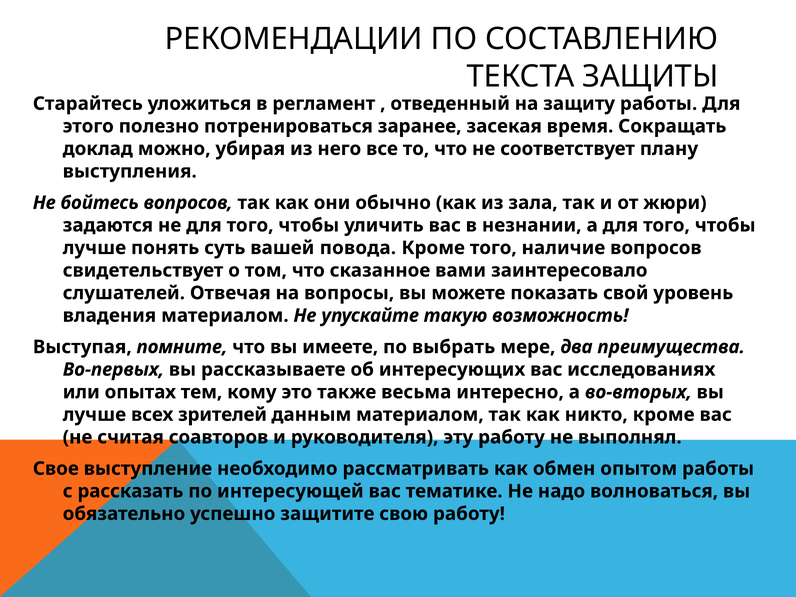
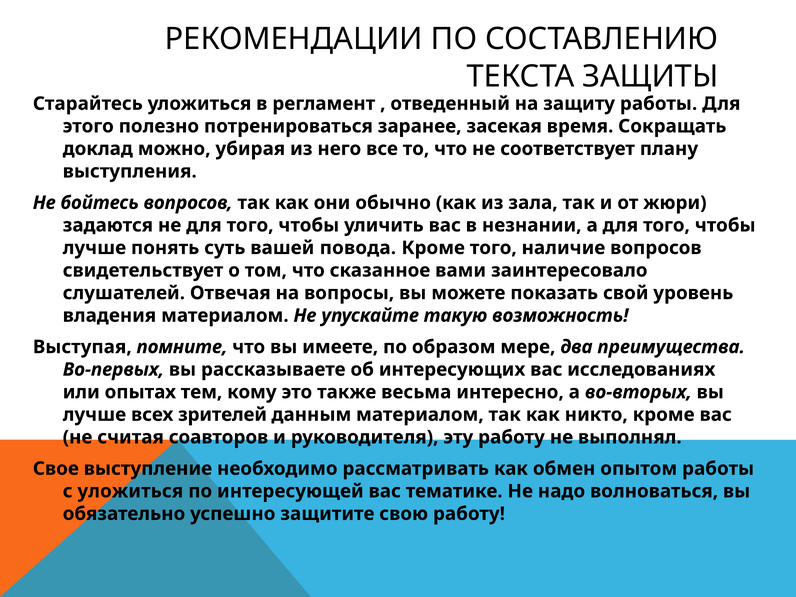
выбрать: выбрать -> образом
с рассказать: рассказать -> уложиться
